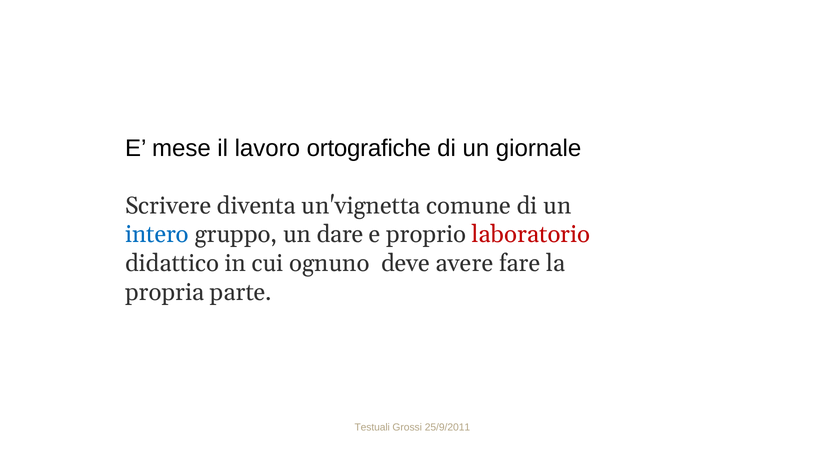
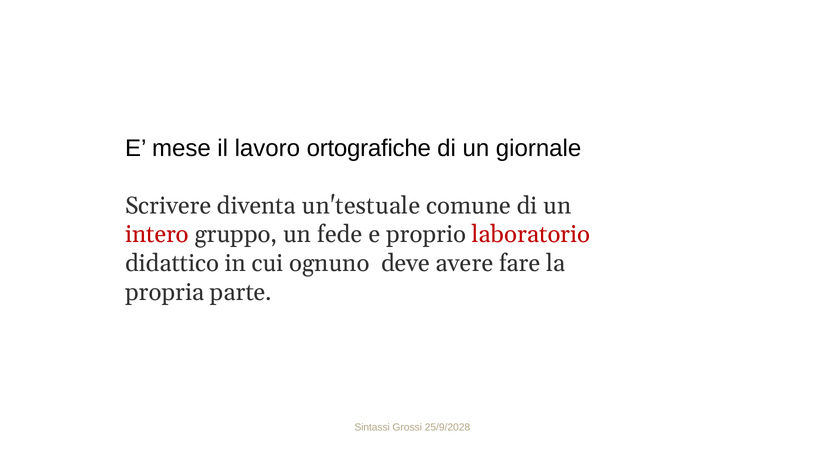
un'vignetta: un'vignetta -> un'testuale
intero colour: blue -> red
dare: dare -> fede
Testuali: Testuali -> Sintassi
25/9/2011: 25/9/2011 -> 25/9/2028
